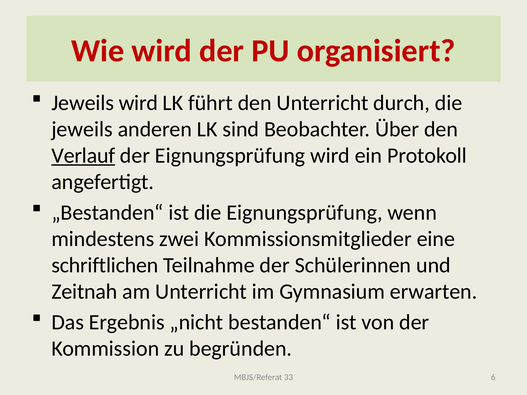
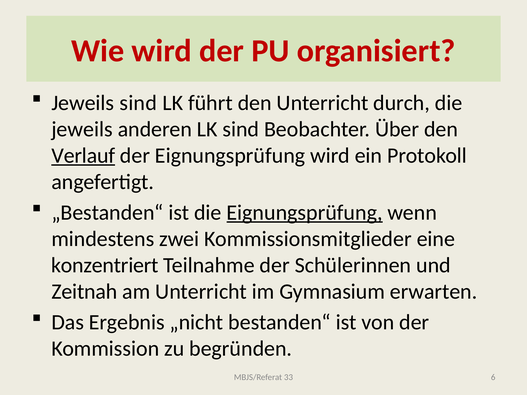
Jeweils wird: wird -> sind
Eignungsprüfung at (305, 213) underline: none -> present
schriftlichen: schriftlichen -> konzentriert
